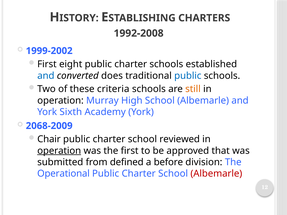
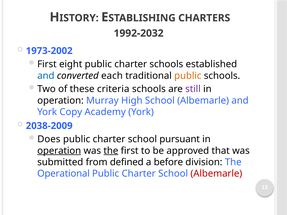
1992-2008: 1992-2008 -> 1992-2032
1999-2002: 1999-2002 -> 1973-2002
does: does -> each
public at (188, 76) colour: blue -> orange
still colour: orange -> purple
Sixth: Sixth -> Copy
2068-2009: 2068-2009 -> 2038-2009
Chair: Chair -> Does
reviewed: reviewed -> pursuant
the at (111, 151) underline: none -> present
